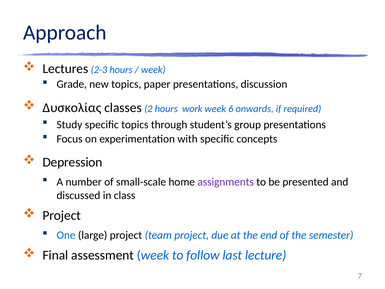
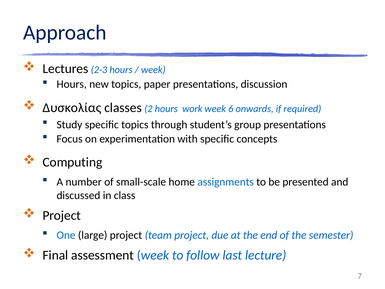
Grade at (72, 84): Grade -> Hours
Depression: Depression -> Computing
assignments colour: purple -> blue
